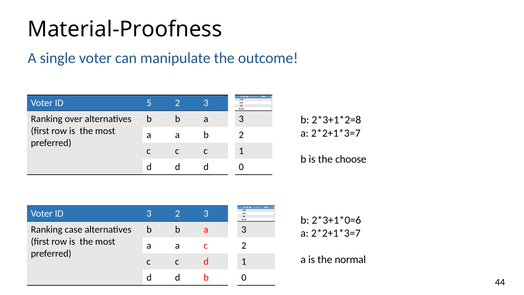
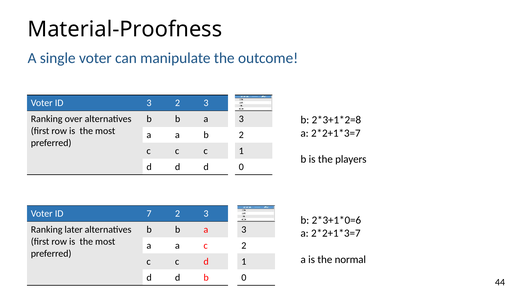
ID 5: 5 -> 3
choose: choose -> players
ID 3: 3 -> 7
case: case -> later
